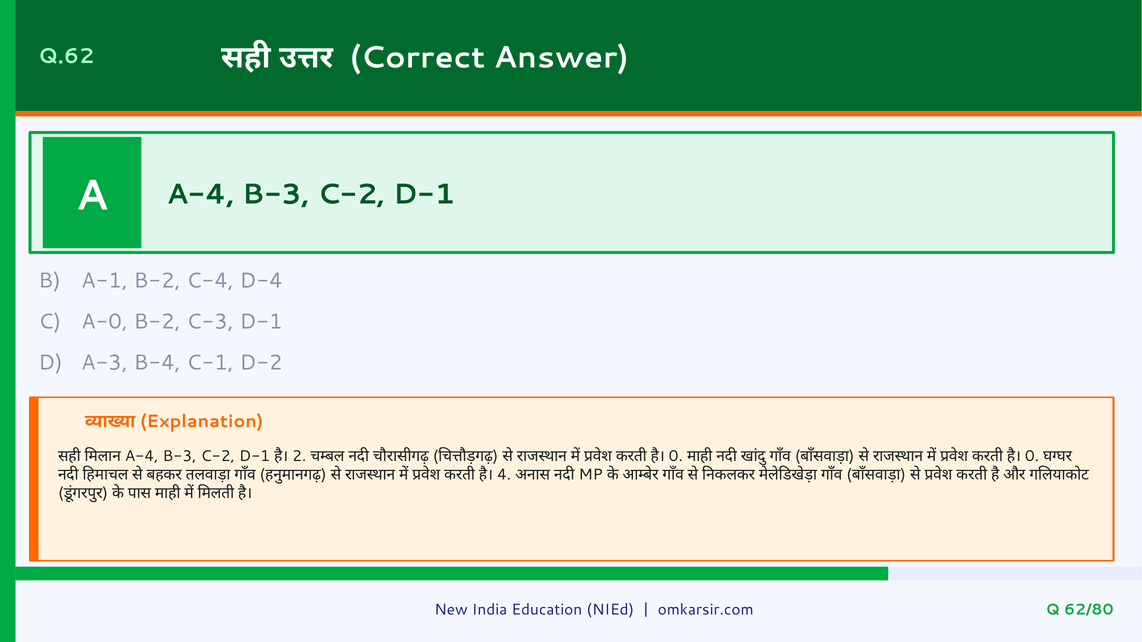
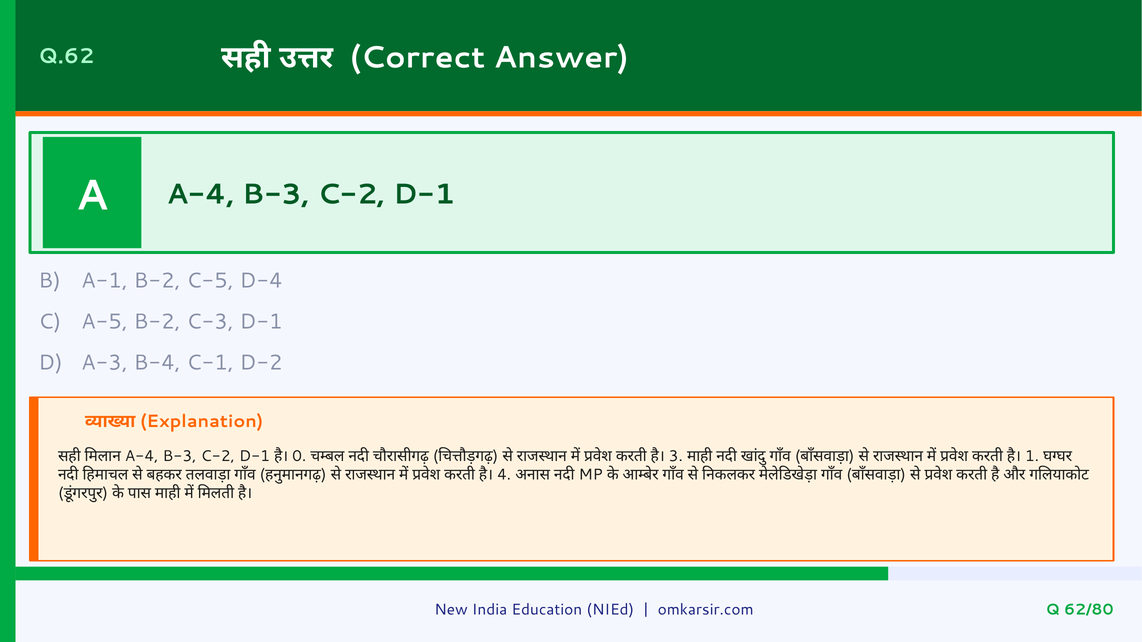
C-4: C-4 -> C-5
A-0: A-0 -> A-5
2: 2 -> 0
0 at (676, 456): 0 -> 3
0 at (1032, 456): 0 -> 1
